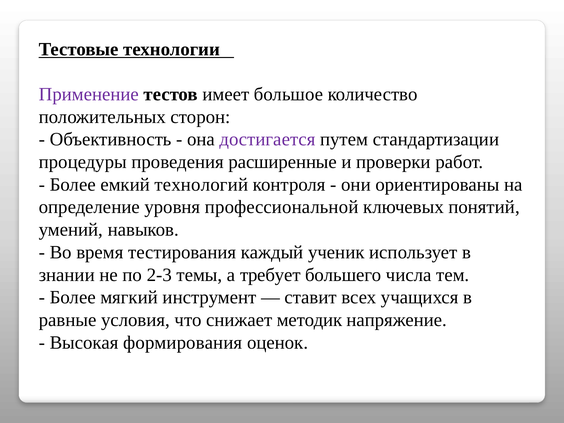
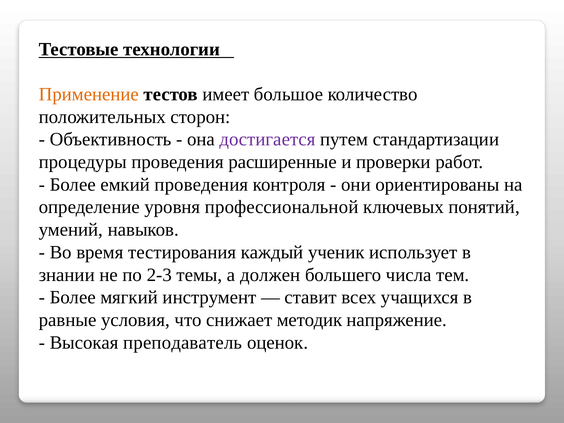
Применение colour: purple -> orange
емкий технологий: технологий -> проведения
требует: требует -> должен
формирования: формирования -> преподаватель
